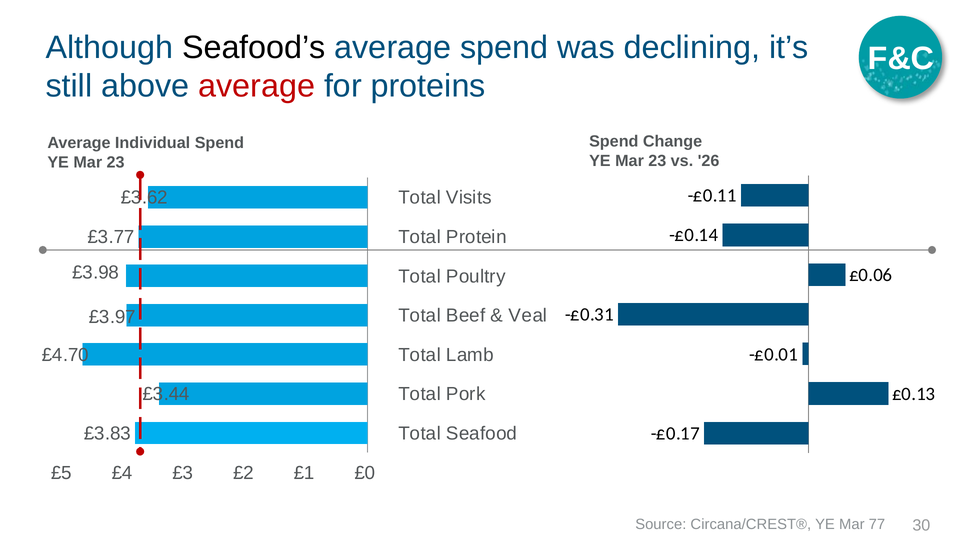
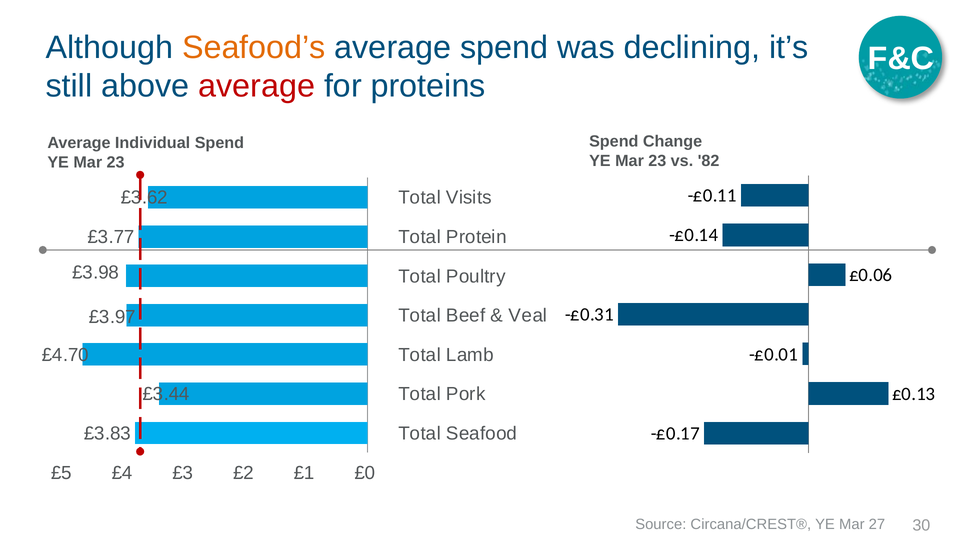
Seafood’s colour: black -> orange
26: 26 -> 82
77: 77 -> 27
